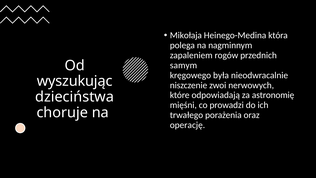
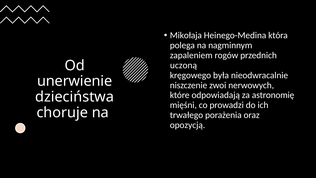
samym: samym -> uczoną
wyszukując: wyszukując -> unerwienie
operację: operację -> opozycją
